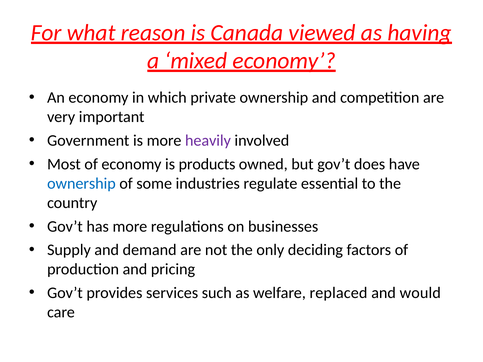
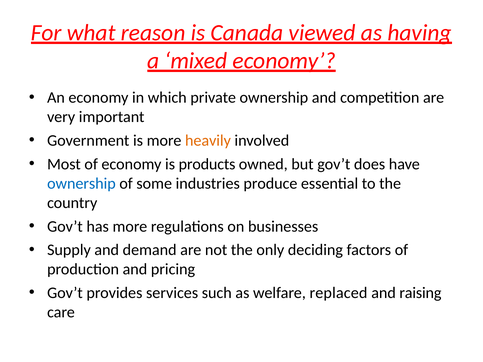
heavily colour: purple -> orange
regulate: regulate -> produce
would: would -> raising
